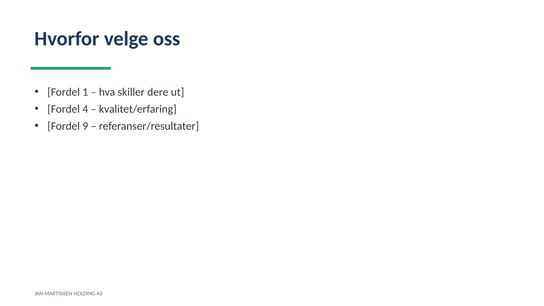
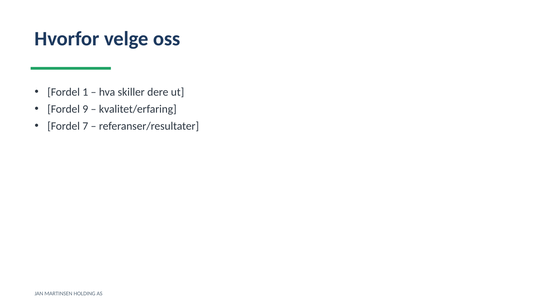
4: 4 -> 9
9: 9 -> 7
